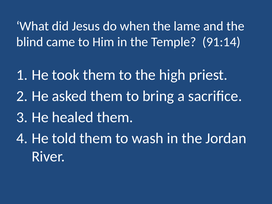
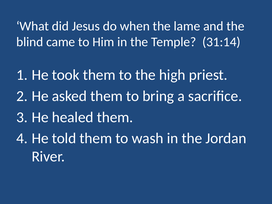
91:14: 91:14 -> 31:14
